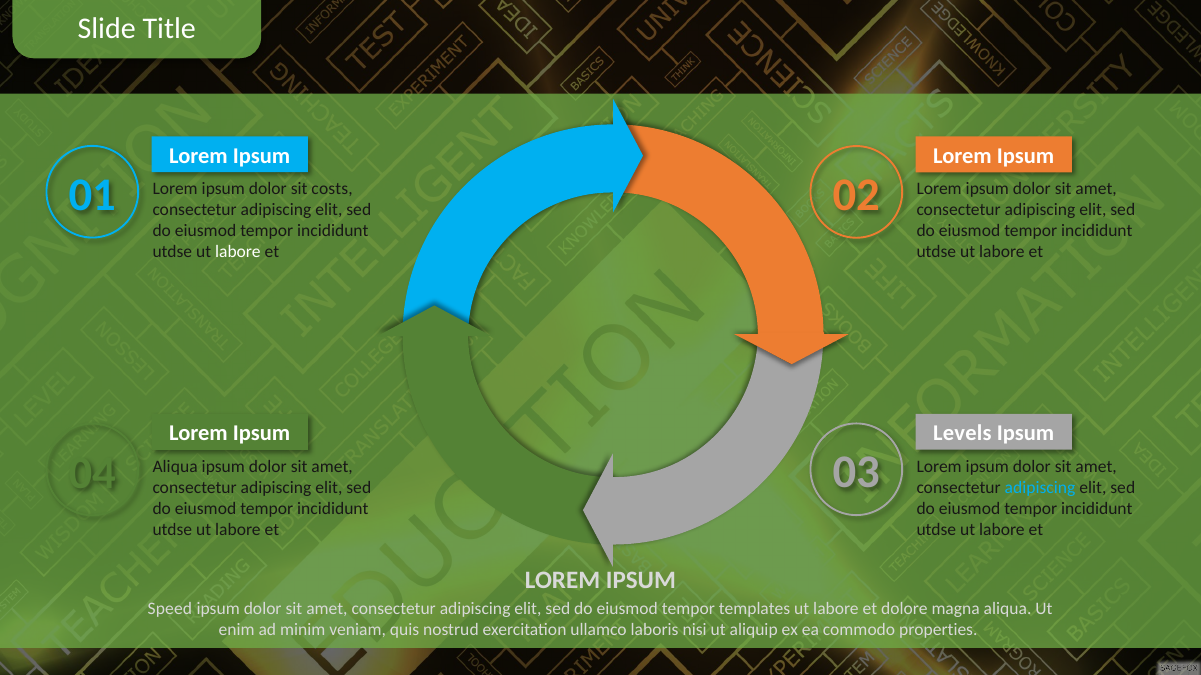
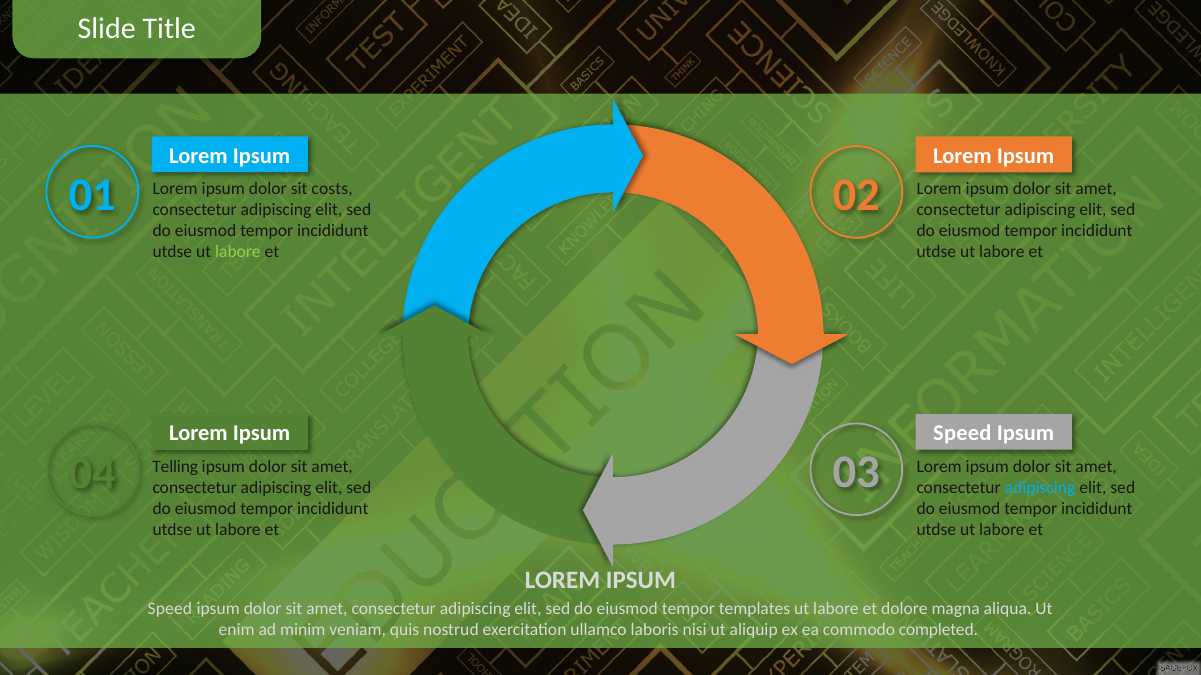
labore at (238, 252) colour: white -> light green
Levels at (962, 434): Levels -> Speed
04 Aliqua: Aliqua -> Telling
properties: properties -> completed
